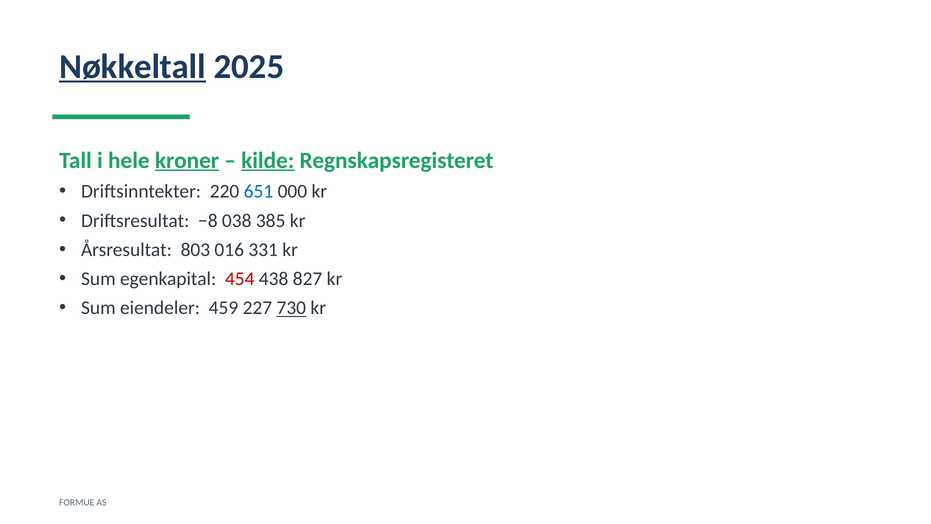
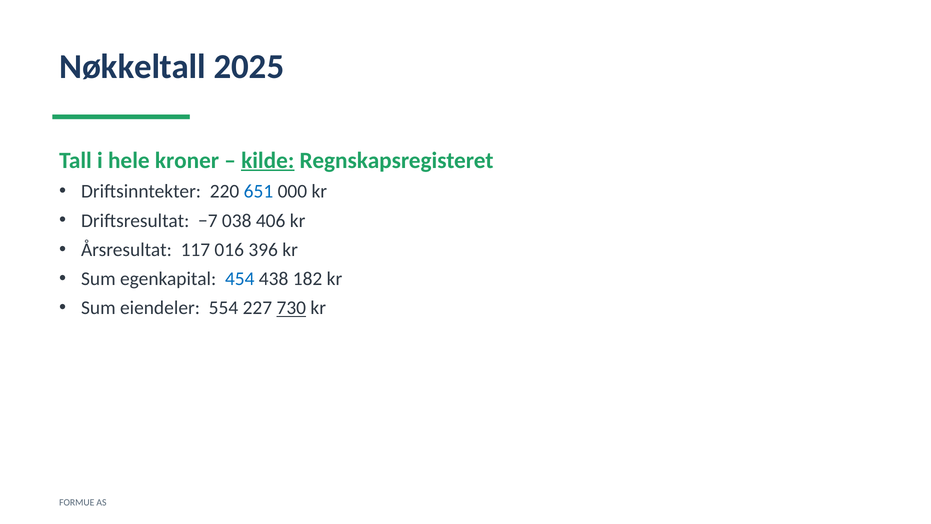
Nøkkeltall underline: present -> none
kroner underline: present -> none
−8: −8 -> −7
385: 385 -> 406
803: 803 -> 117
331: 331 -> 396
454 colour: red -> blue
827: 827 -> 182
459: 459 -> 554
